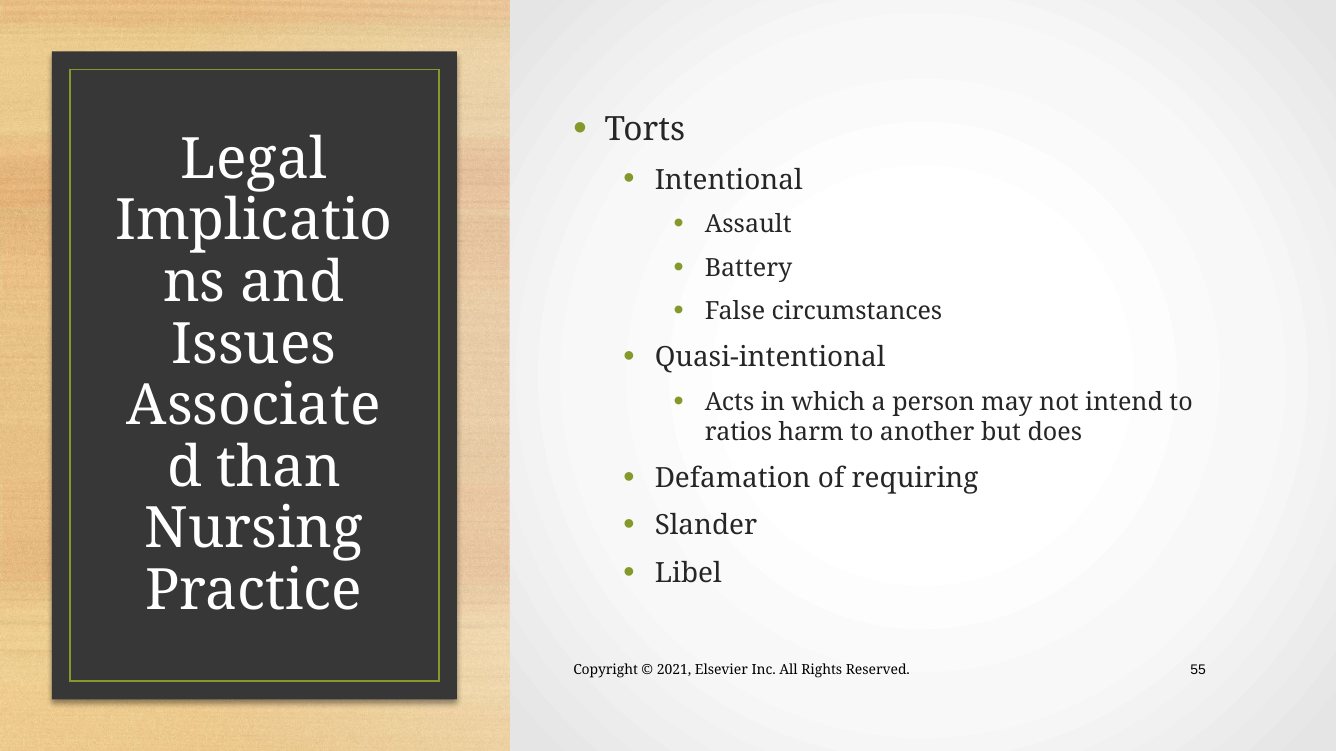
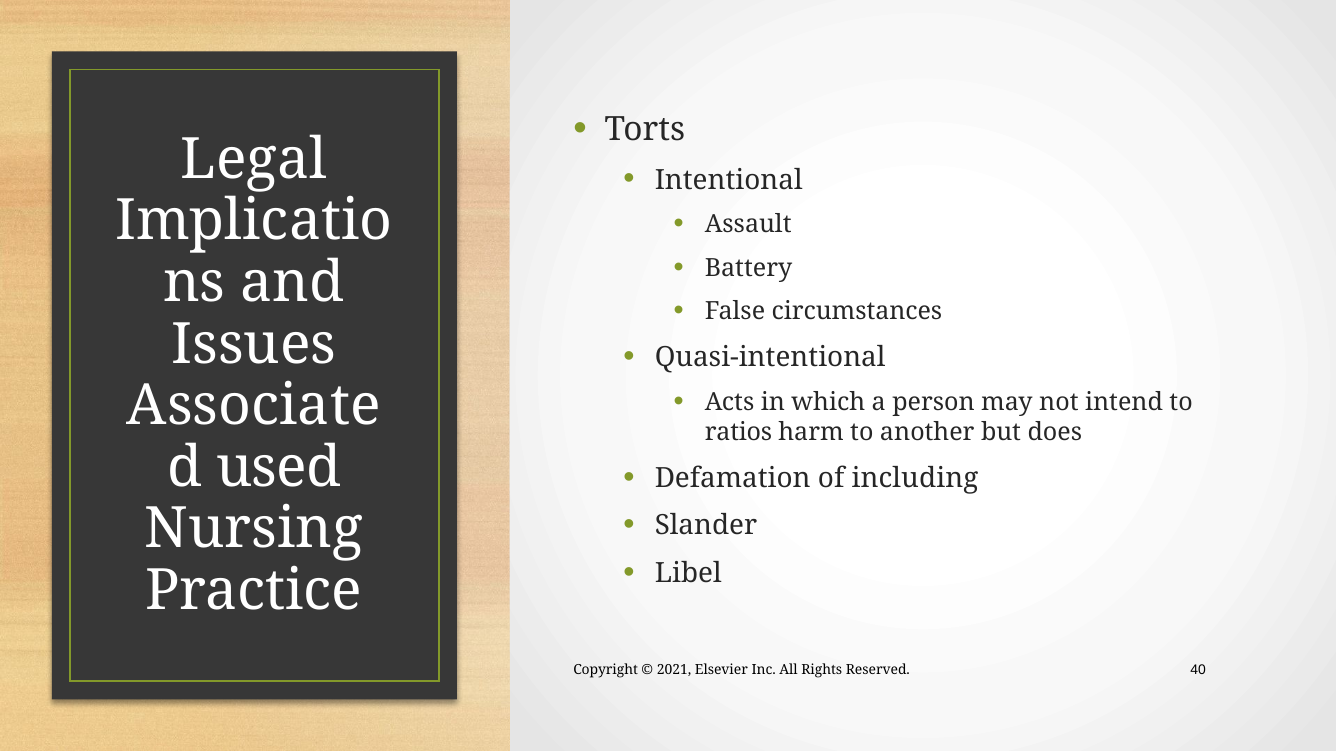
than: than -> used
requiring: requiring -> including
55: 55 -> 40
